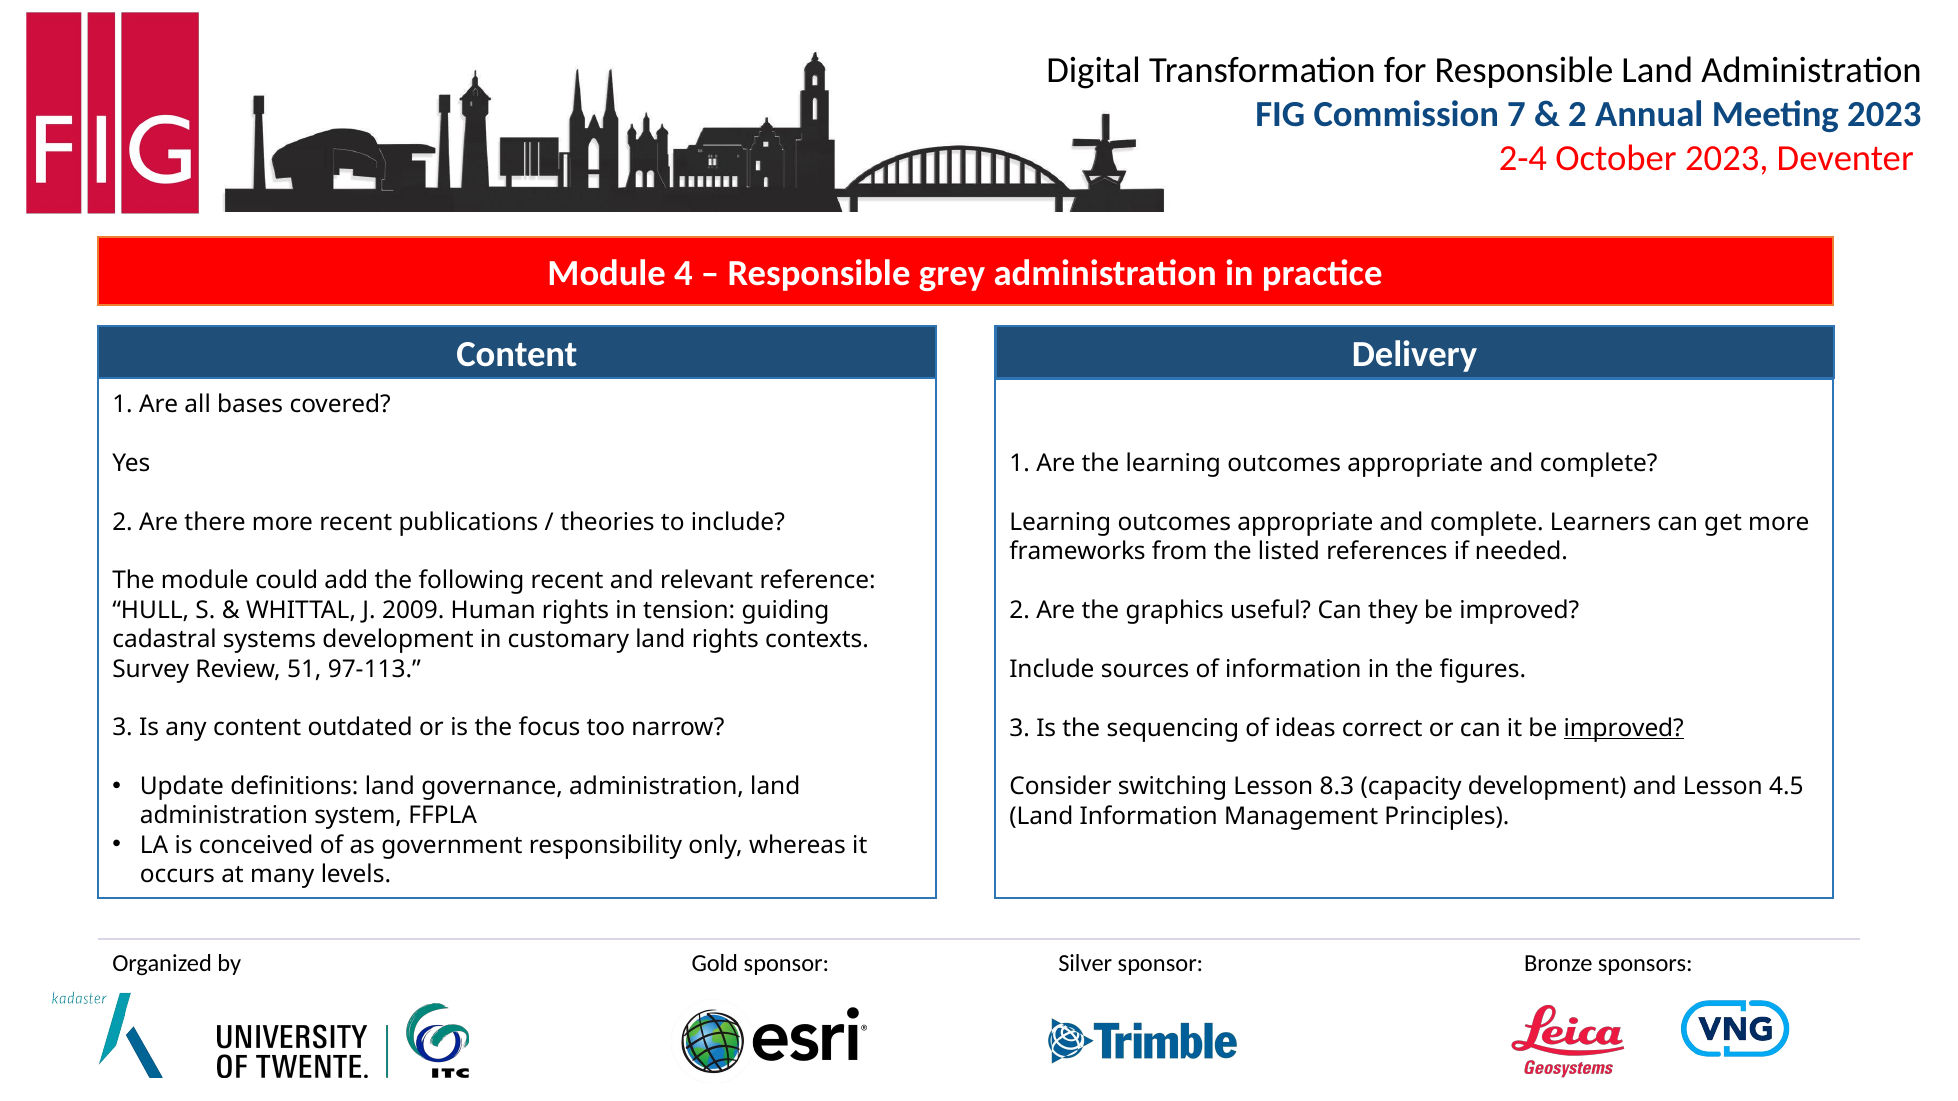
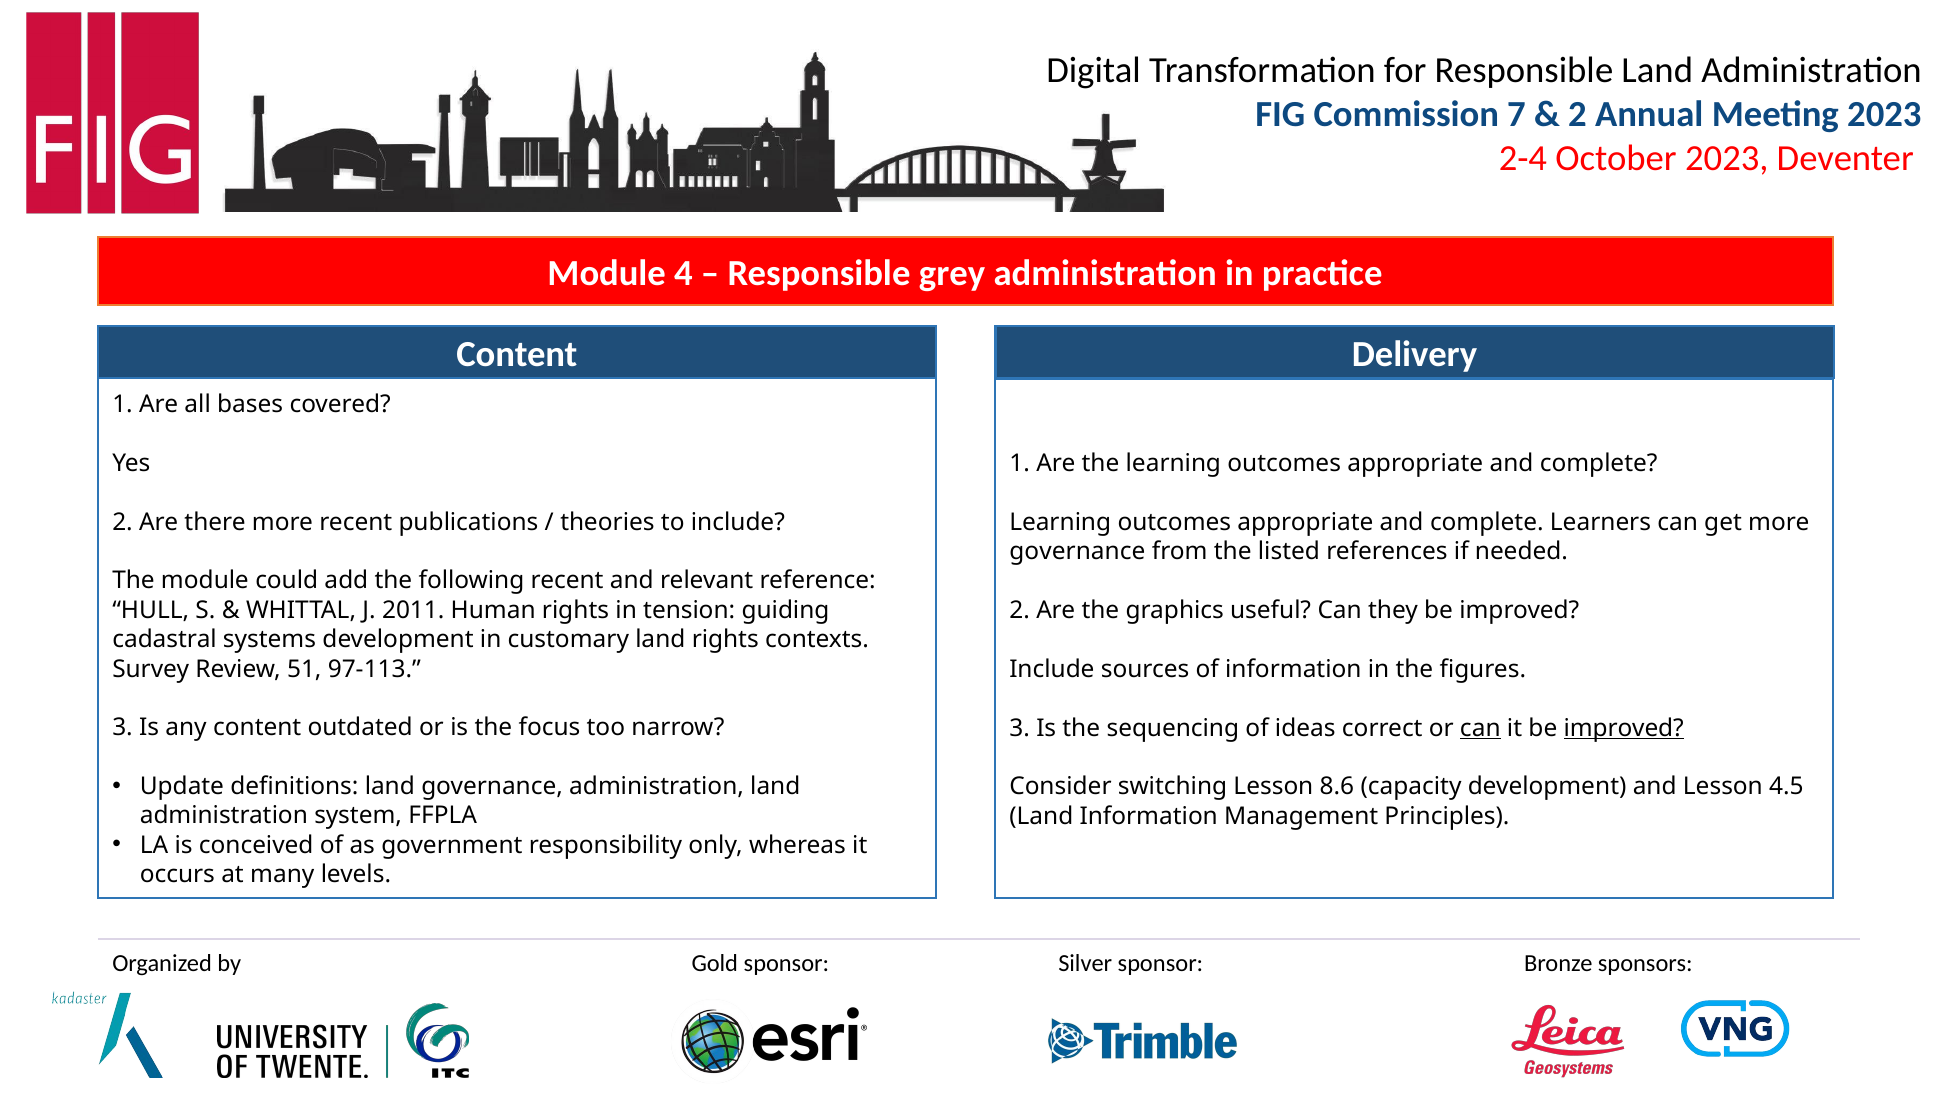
frameworks at (1078, 552): frameworks -> governance
2009: 2009 -> 2011
can at (1480, 728) underline: none -> present
8.3: 8.3 -> 8.6
